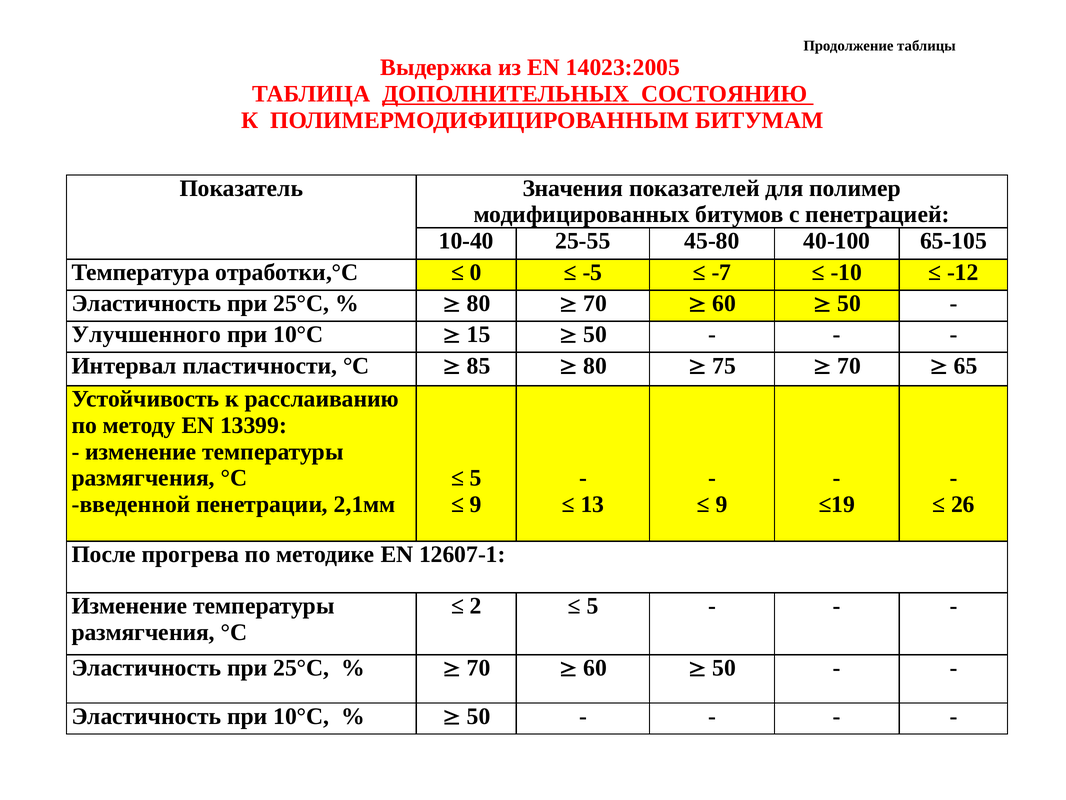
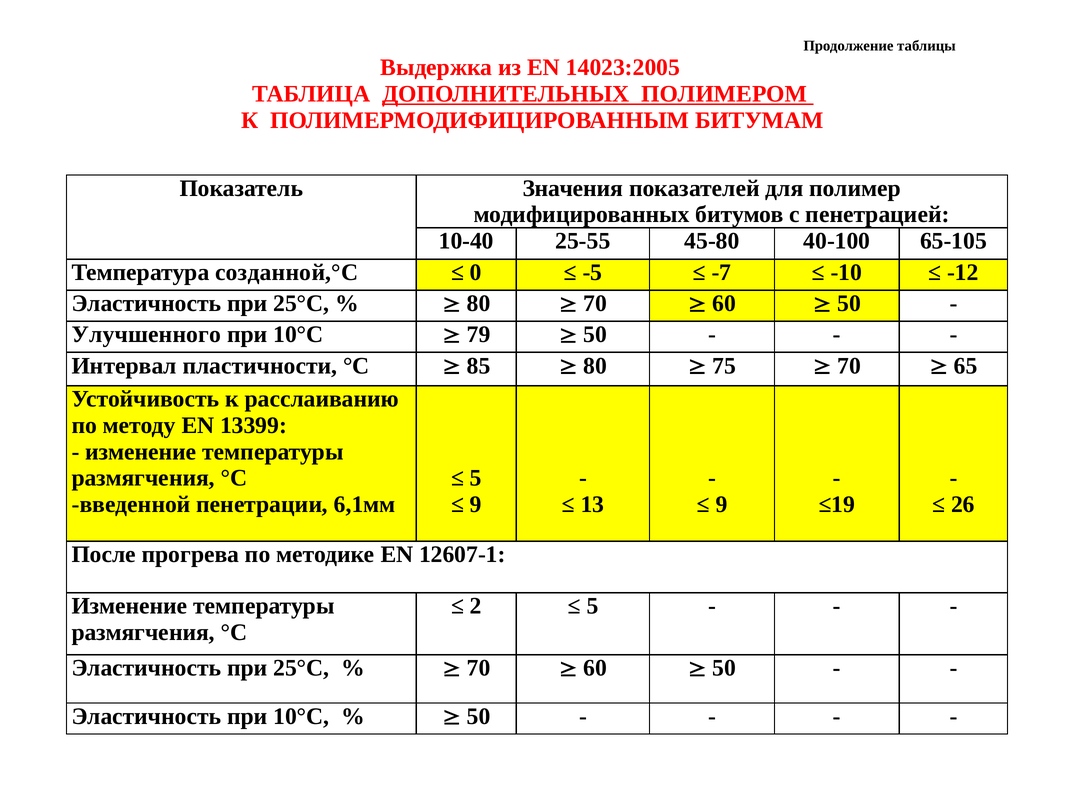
СОСТОЯНИЮ: СОСТОЯНИЮ -> ПОЛИМЕРОМ
отработки,°С: отработки,°С -> созданной,°С
15: 15 -> 79
2,1мм: 2,1мм -> 6,1мм
